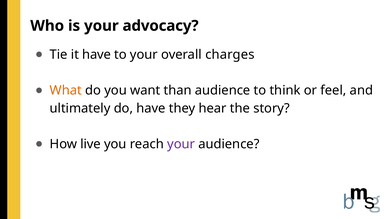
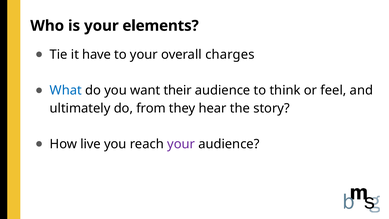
advocacy: advocacy -> elements
What colour: orange -> blue
than: than -> their
do have: have -> from
